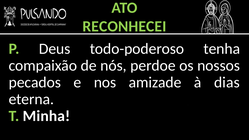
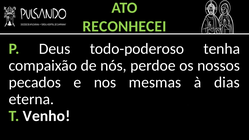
amizade: amizade -> mesmas
Minha: Minha -> Venho
